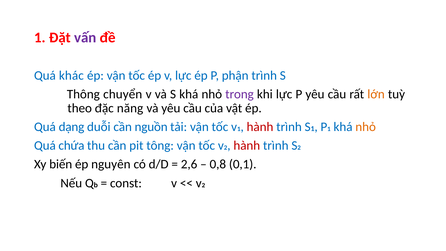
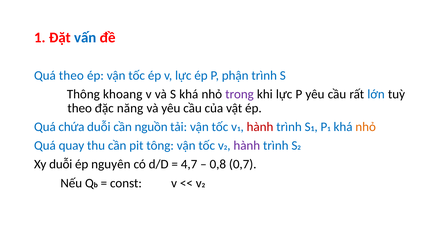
vấn colour: purple -> blue
Quá khác: khác -> theo
chuyển: chuyển -> khoang
lớn colour: orange -> blue
dạng: dạng -> chứa
chứa: chứa -> quay
hành at (247, 146) colour: red -> purple
Xy biến: biến -> duỗi
2,6: 2,6 -> 4,7
0,1: 0,1 -> 0,7
